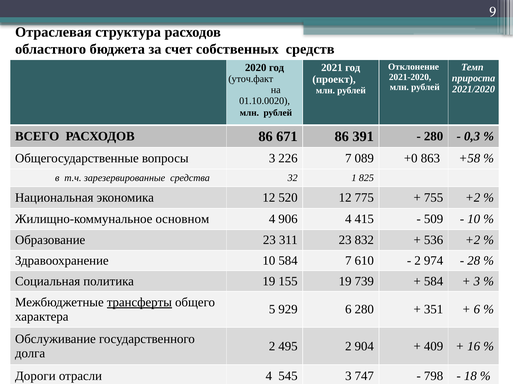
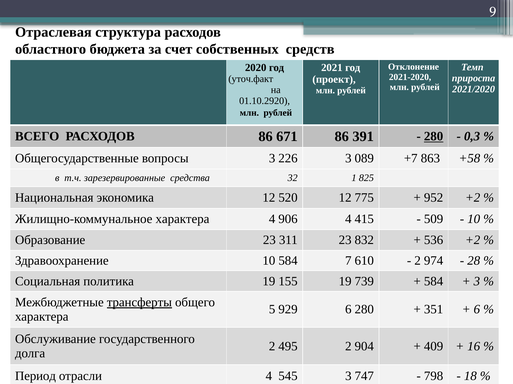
01.10.0020: 01.10.0020 -> 01.10.2920
280 at (434, 137) underline: none -> present
226 7: 7 -> 3
+0: +0 -> +7
755: 755 -> 952
Жилищно-коммунальное основном: основном -> характера
Дороги: Дороги -> Период
